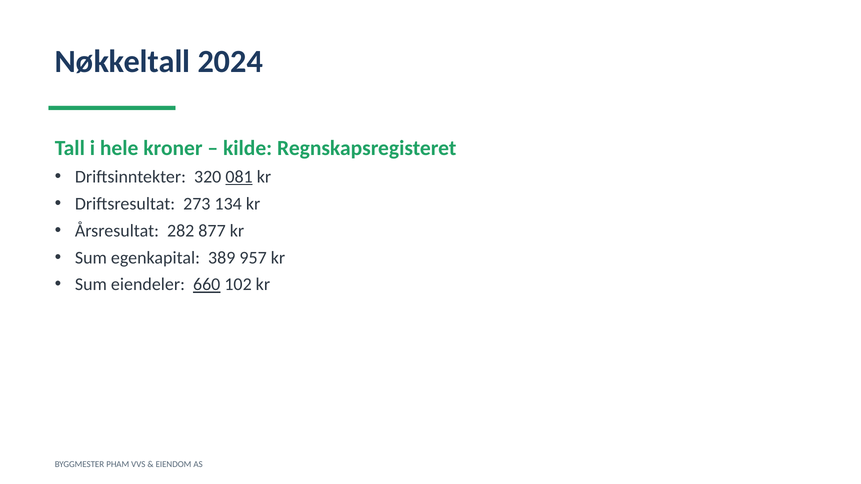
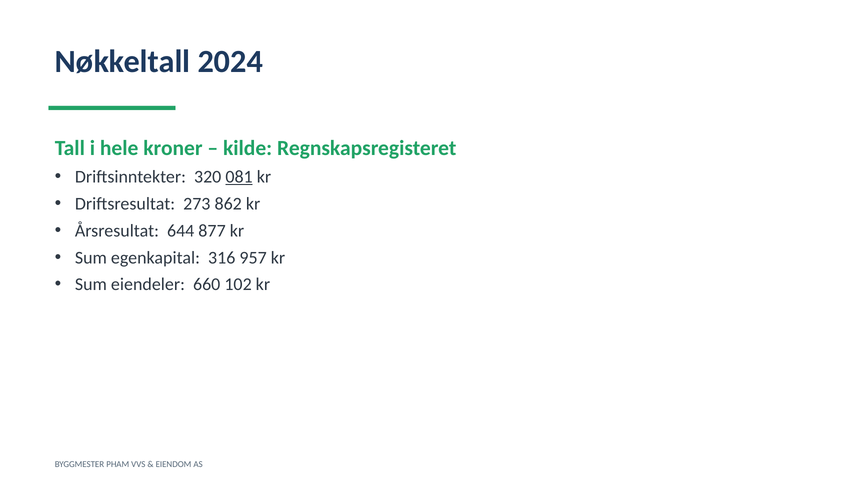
134: 134 -> 862
282: 282 -> 644
389: 389 -> 316
660 underline: present -> none
